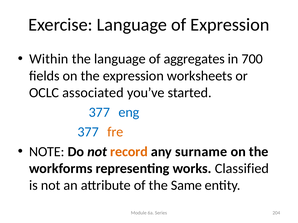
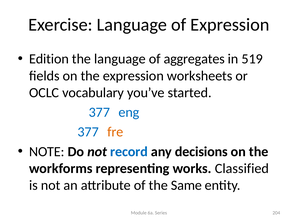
Within: Within -> Edition
700: 700 -> 519
associated: associated -> vocabulary
record colour: orange -> blue
surname: surname -> decisions
